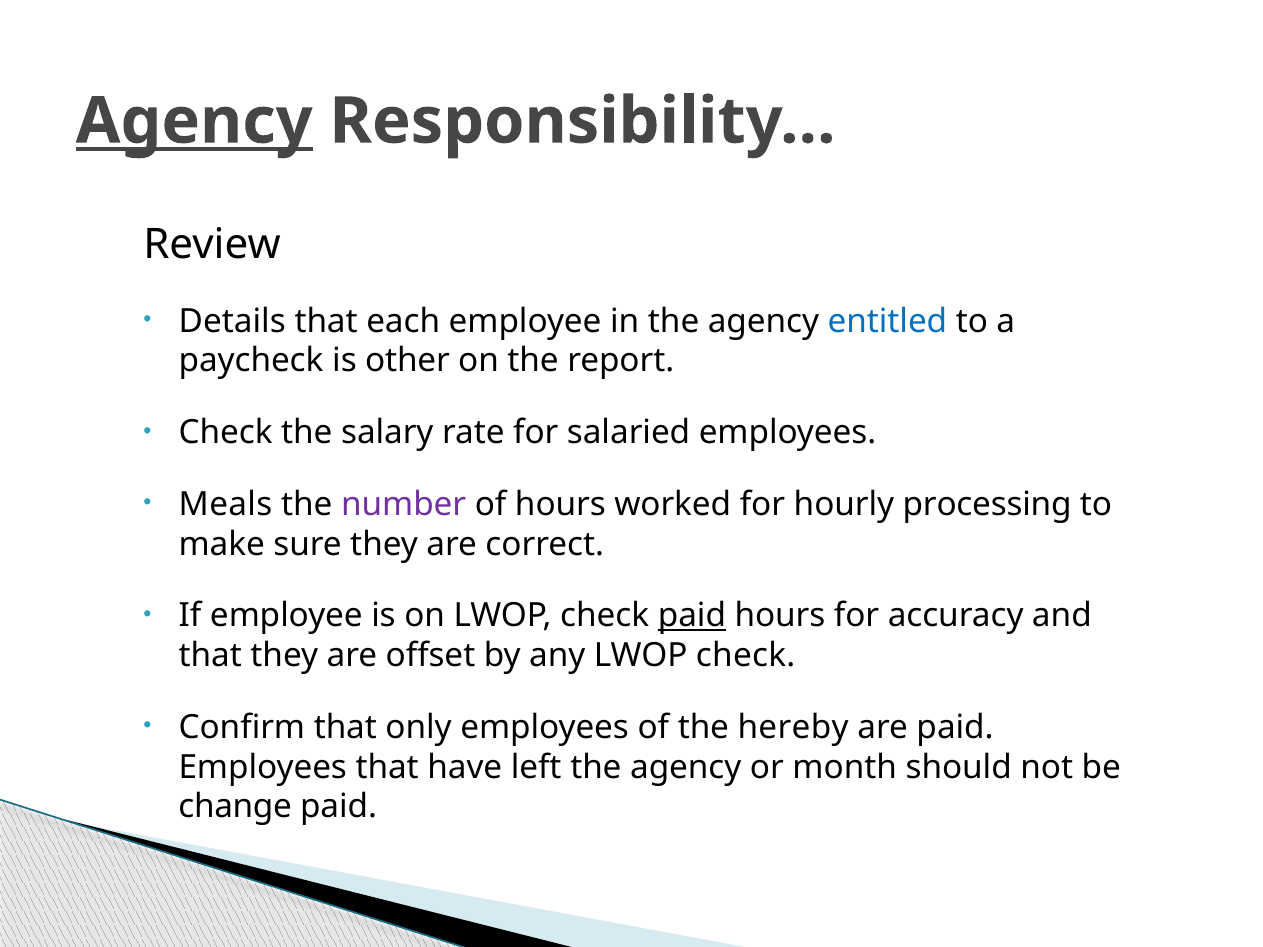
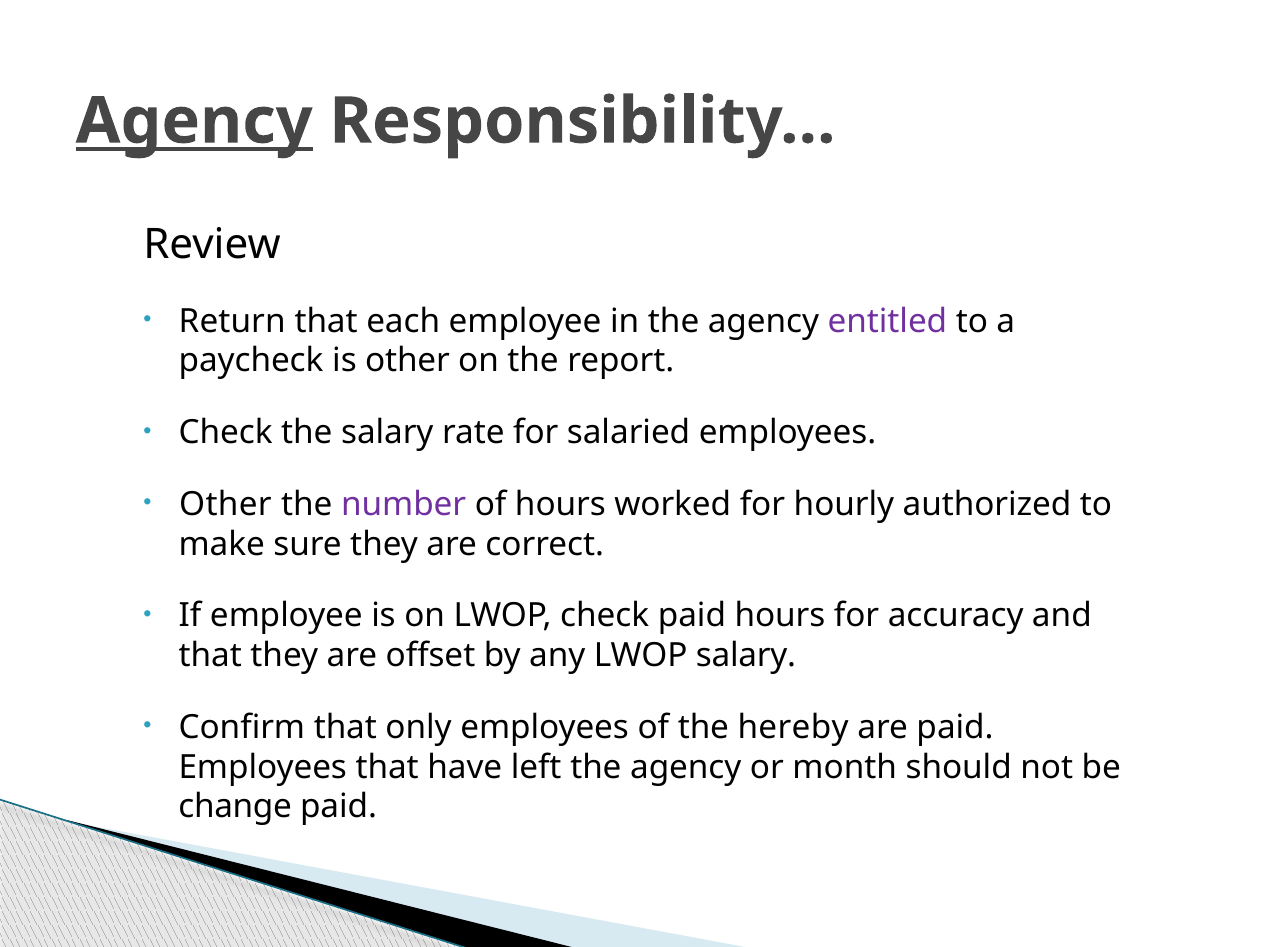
Details: Details -> Return
entitled colour: blue -> purple
Meals at (225, 504): Meals -> Other
processing: processing -> authorized
paid at (692, 616) underline: present -> none
any LWOP check: check -> salary
